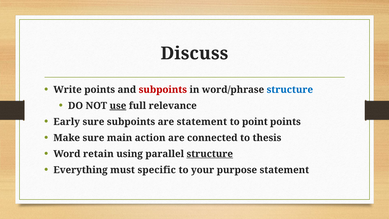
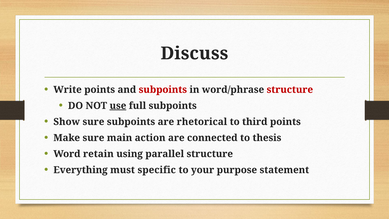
structure at (290, 90) colour: blue -> red
full relevance: relevance -> subpoints
Early: Early -> Show
are statement: statement -> rhetorical
point: point -> third
structure at (210, 154) underline: present -> none
